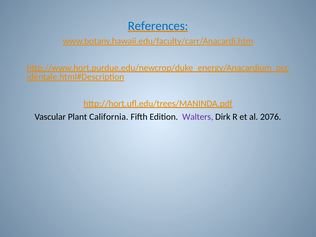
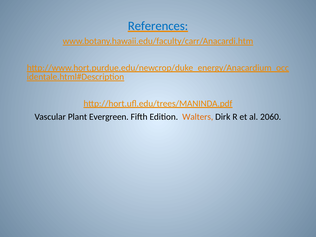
California: California -> Evergreen
Walters colour: purple -> orange
2076: 2076 -> 2060
